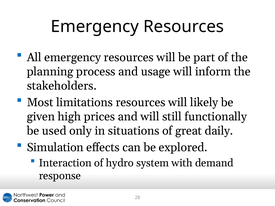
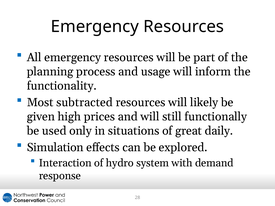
stakeholders: stakeholders -> functionality
limitations: limitations -> subtracted
